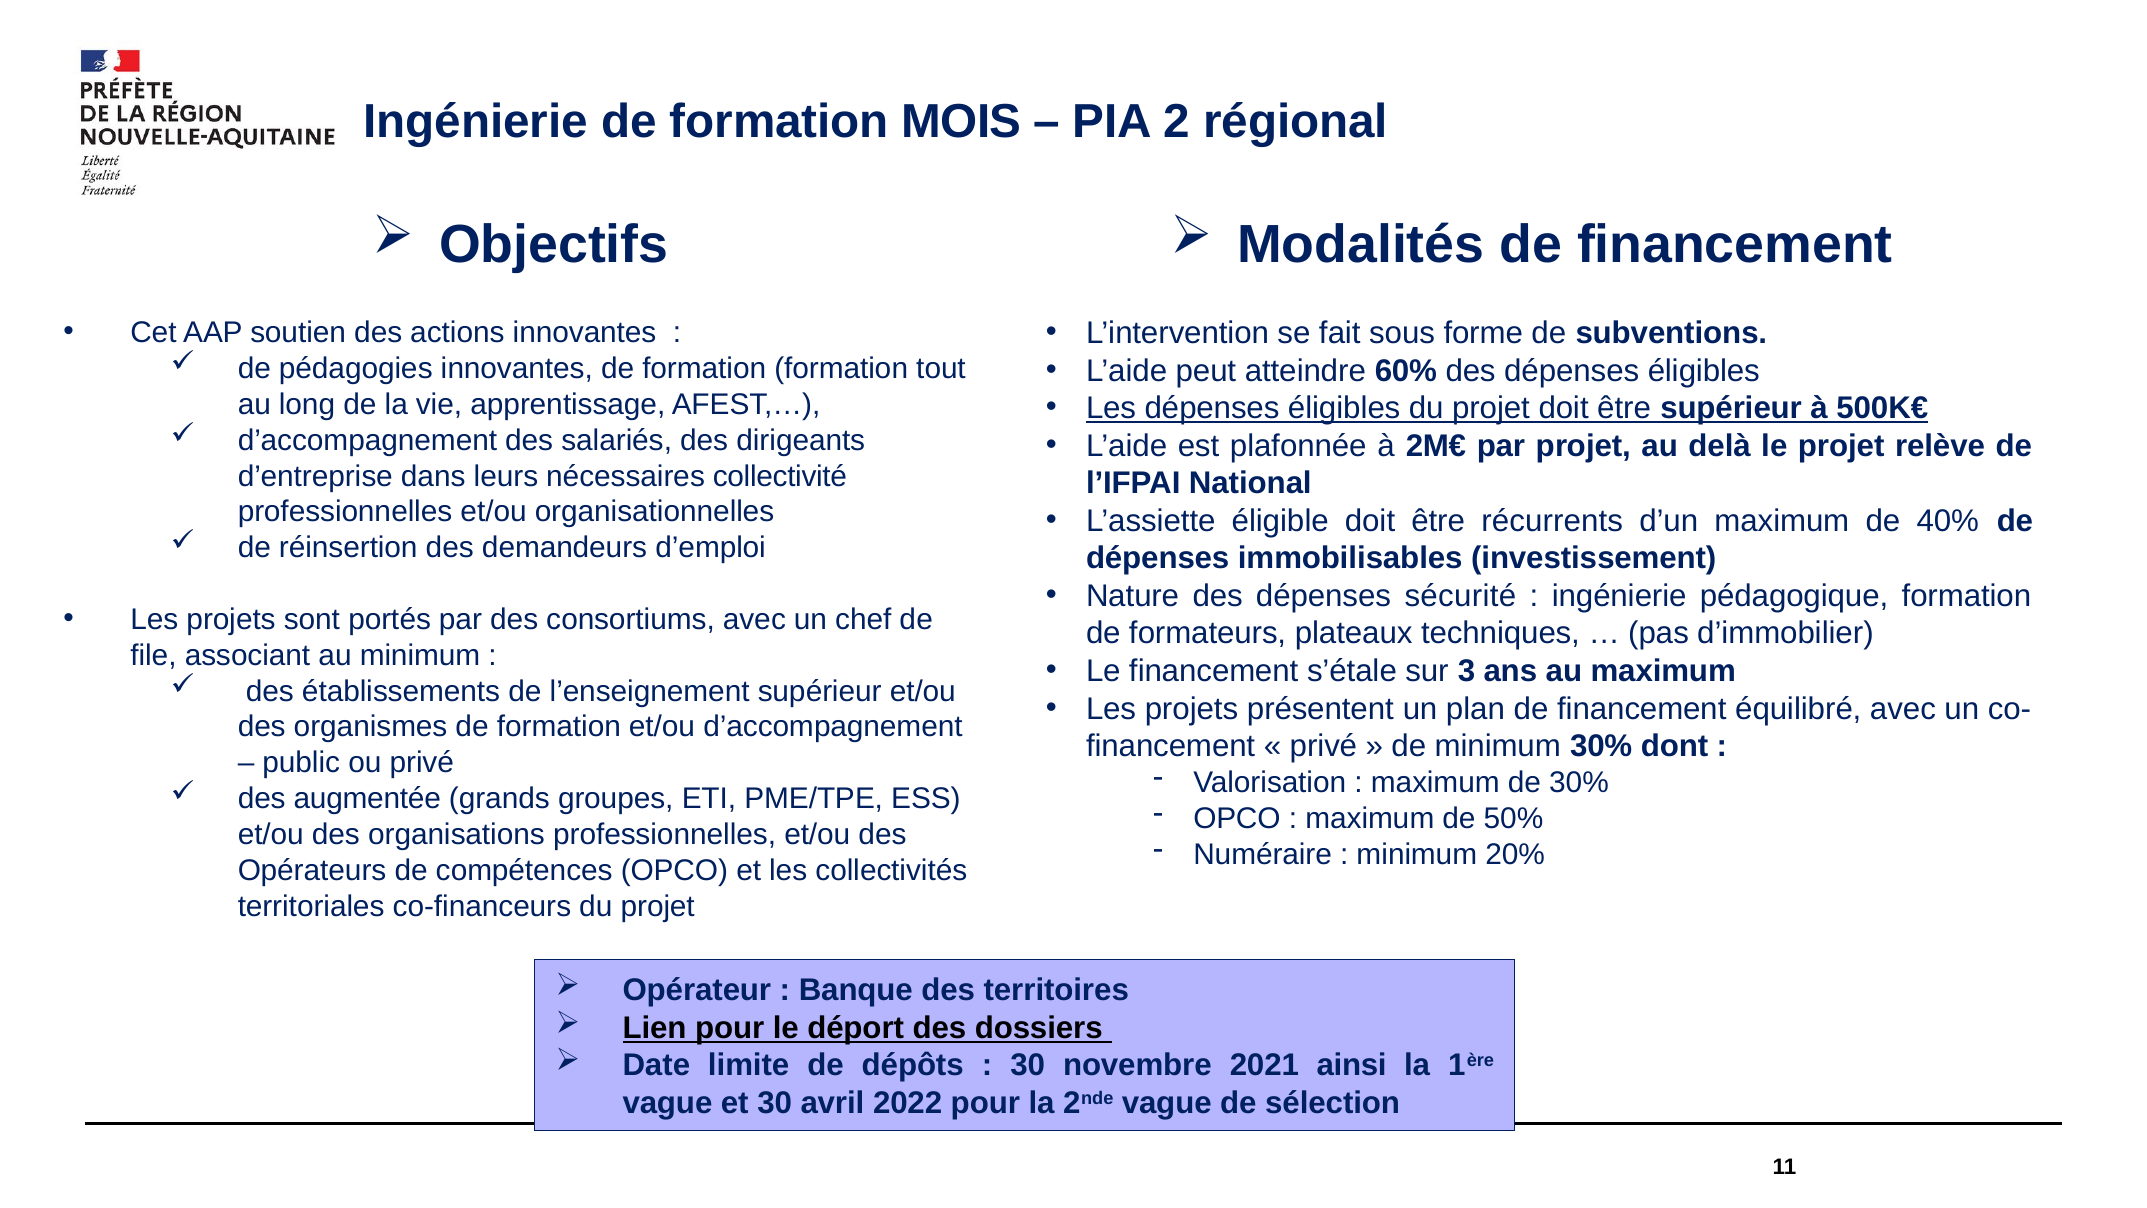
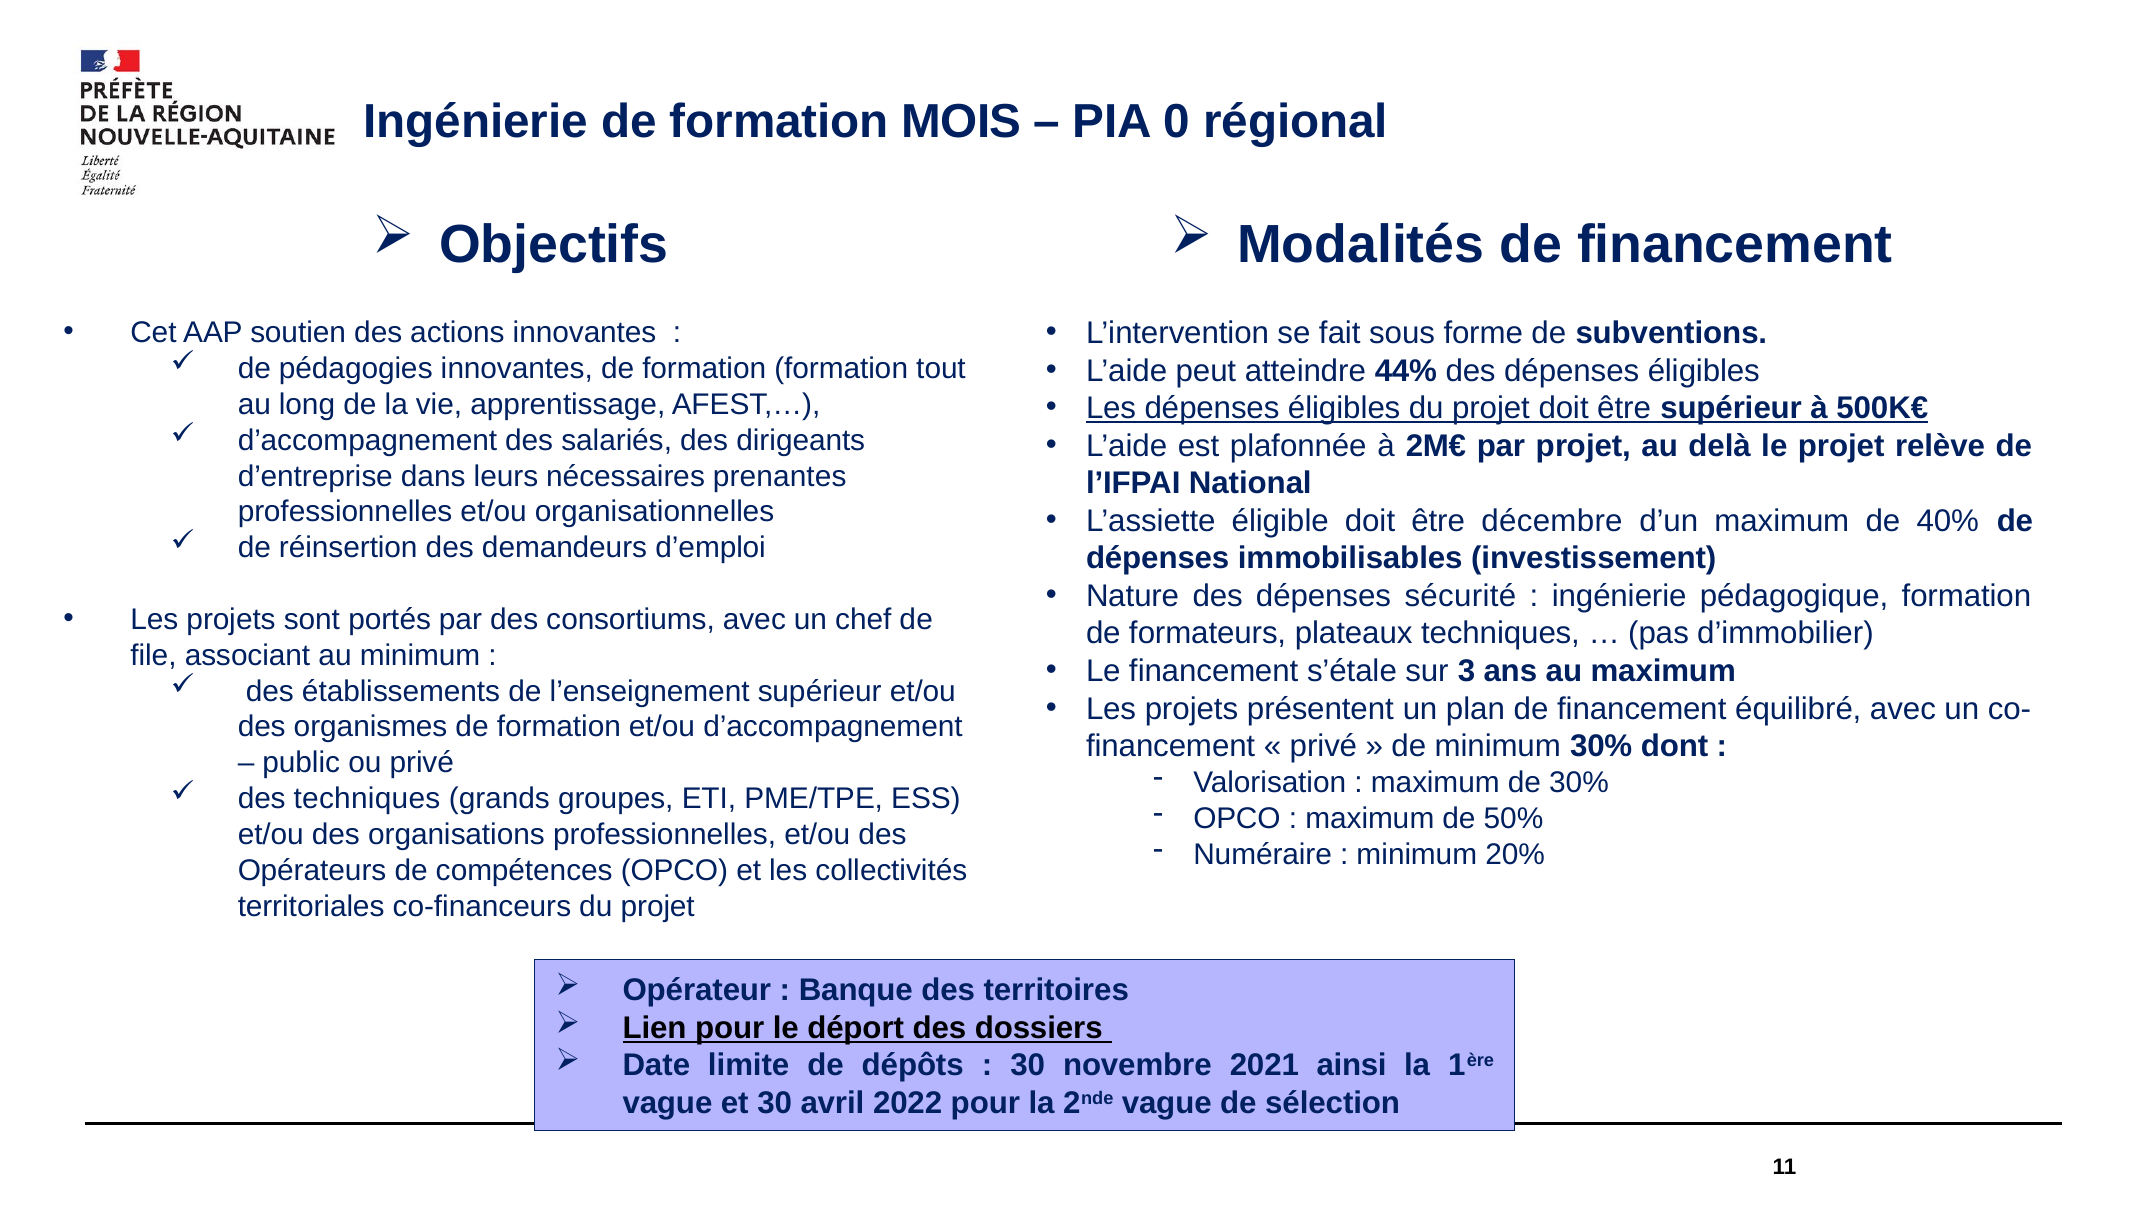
2: 2 -> 0
60%: 60% -> 44%
collectivité: collectivité -> prenantes
récurrents: récurrents -> décembre
des augmentée: augmentée -> techniques
